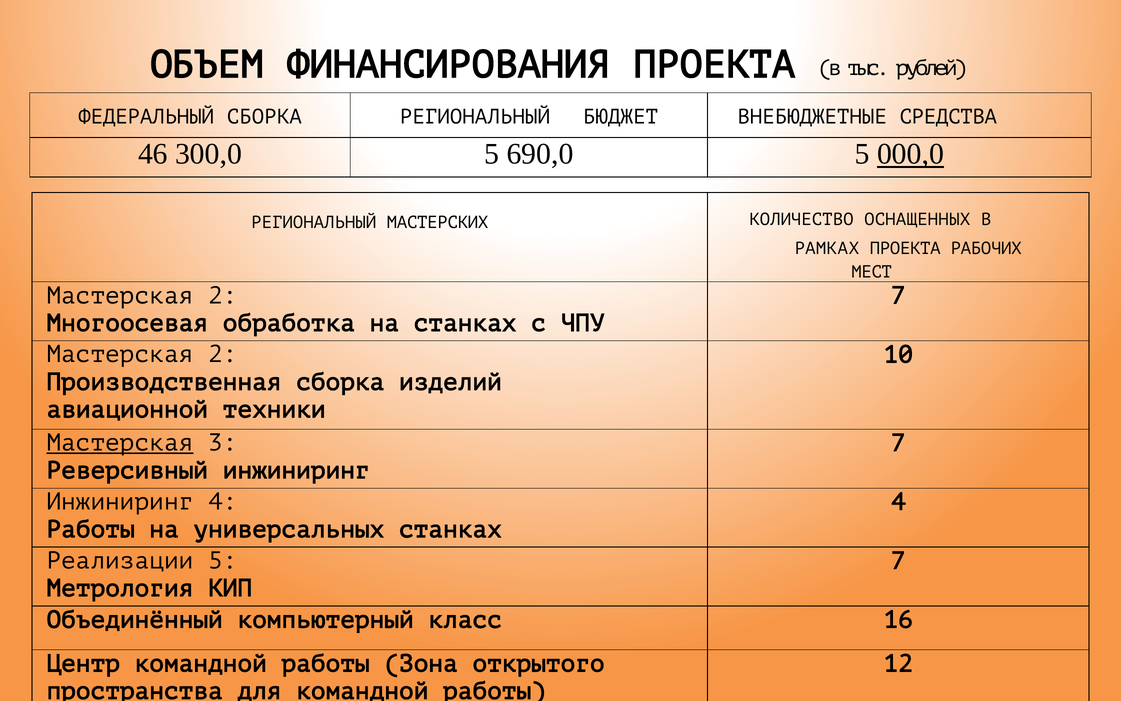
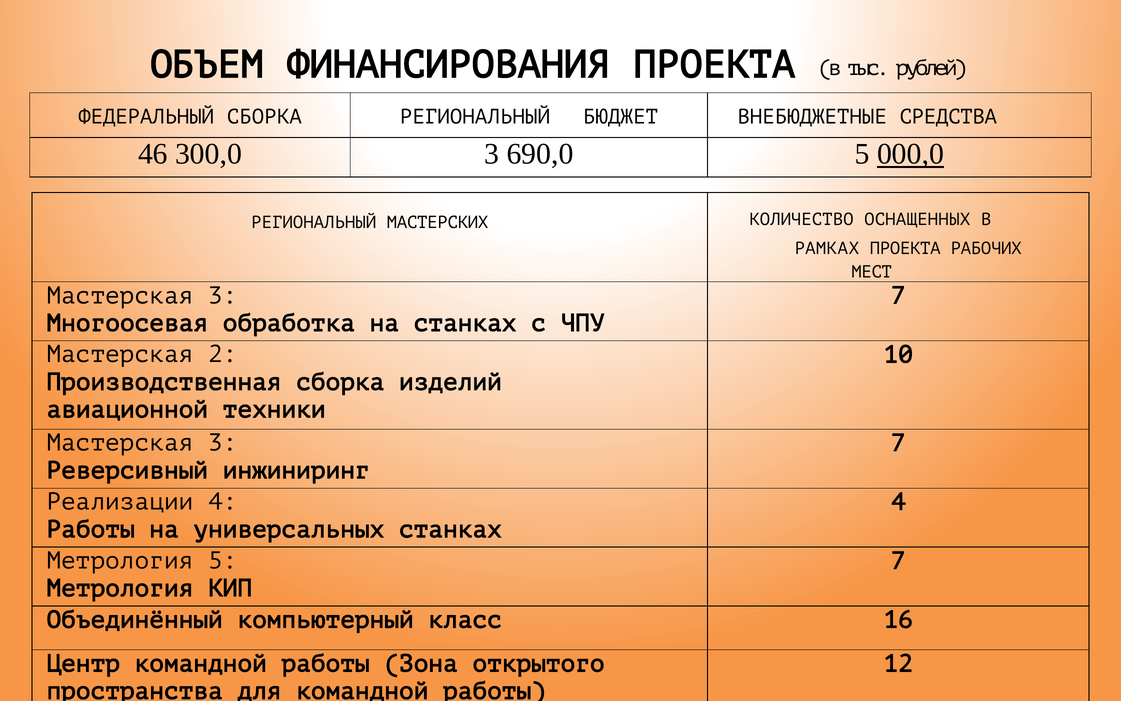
300,0 5: 5 -> 3
2 at (223, 295): 2 -> 3
Мастерская at (120, 443) underline: present -> none
Инжиниринг at (120, 501): Инжиниринг -> Реализации
Реализации at (120, 560): Реализации -> Метрология
